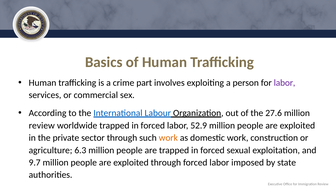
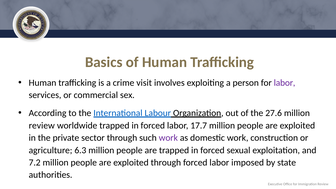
part: part -> visit
52.9: 52.9 -> 17.7
work at (168, 138) colour: orange -> purple
9.7: 9.7 -> 7.2
